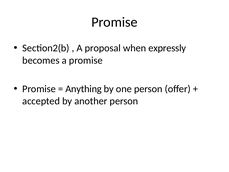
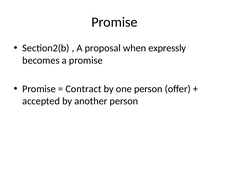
Anything: Anything -> Contract
